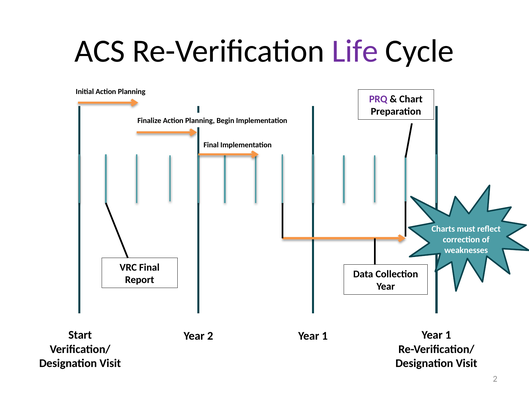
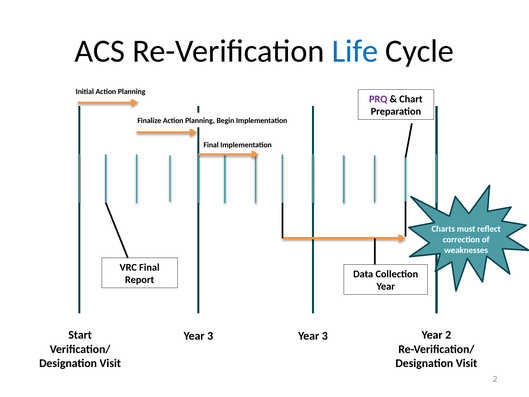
Life colour: purple -> blue
2 at (210, 336): 2 -> 3
1 at (325, 336): 1 -> 3
1 at (448, 335): 1 -> 2
